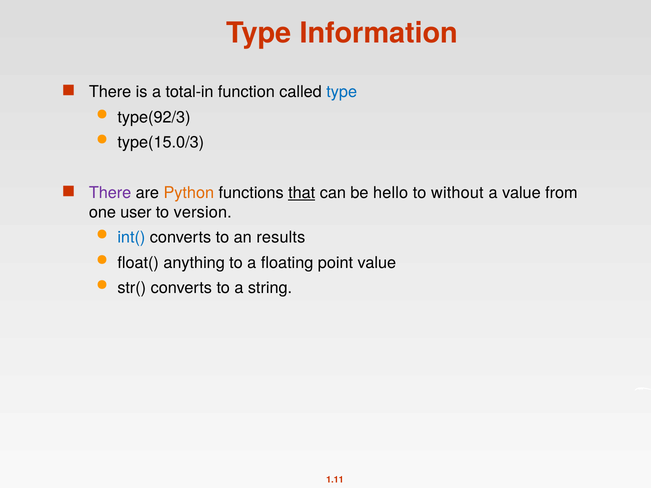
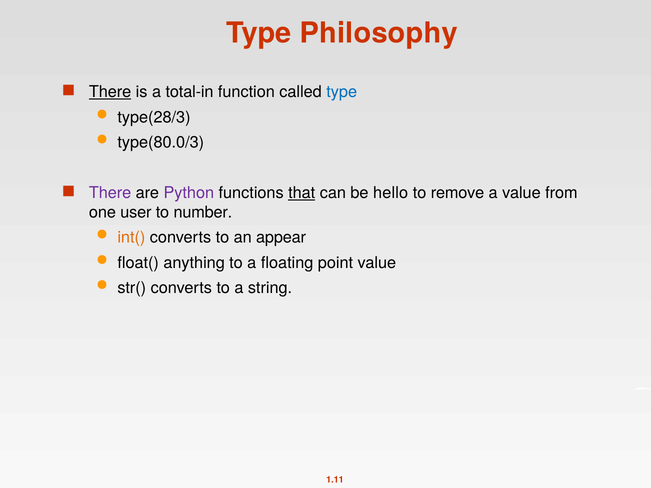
Information: Information -> Philosophy
There at (110, 92) underline: none -> present
type(92/3: type(92/3 -> type(28/3
type(15.0/3: type(15.0/3 -> type(80.0/3
Python colour: orange -> purple
without: without -> remove
version: version -> number
int( colour: blue -> orange
results: results -> appear
